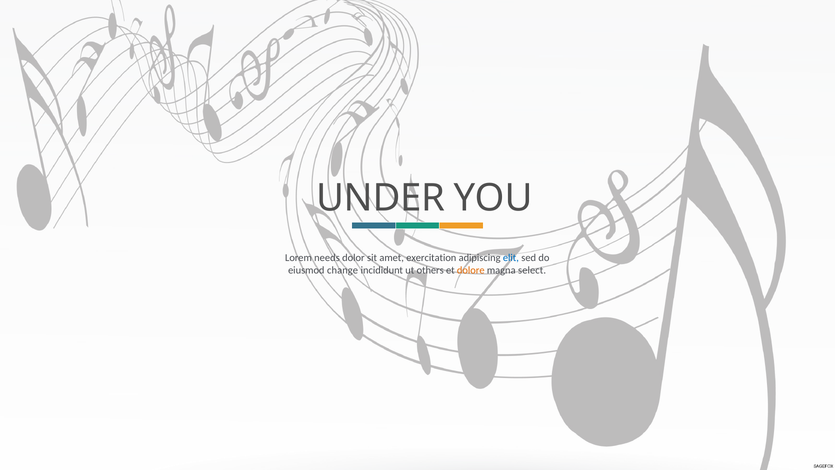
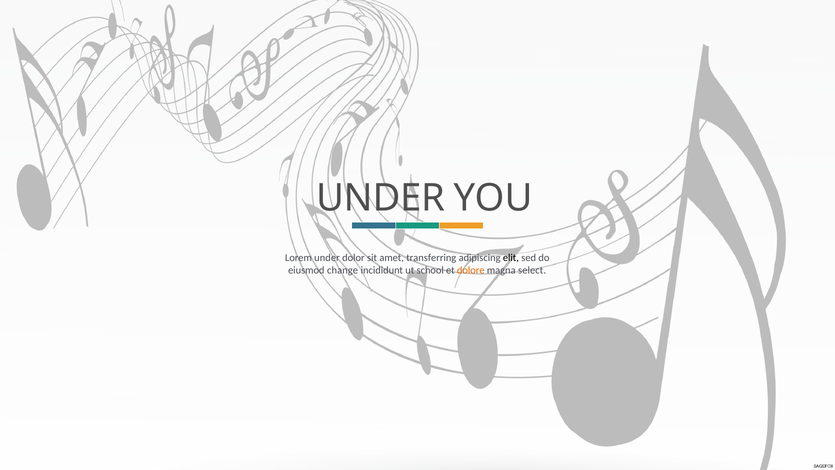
Lorem needs: needs -> under
exercitation: exercitation -> transferring
elit colour: blue -> black
others: others -> school
